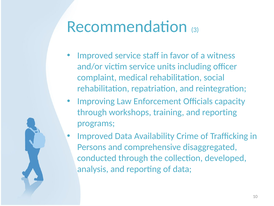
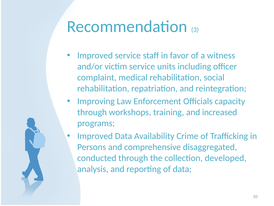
training and reporting: reporting -> increased
